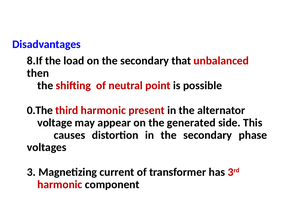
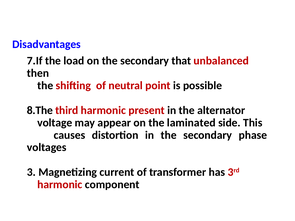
8.If: 8.If -> 7.If
0.The: 0.The -> 8.The
generated: generated -> laminated
